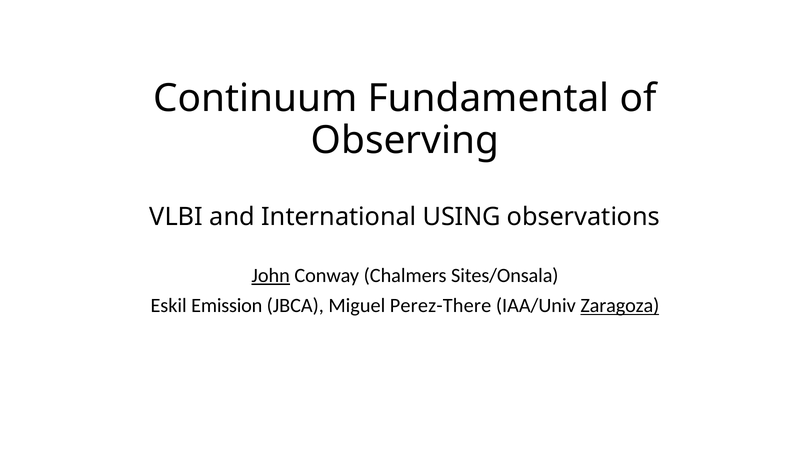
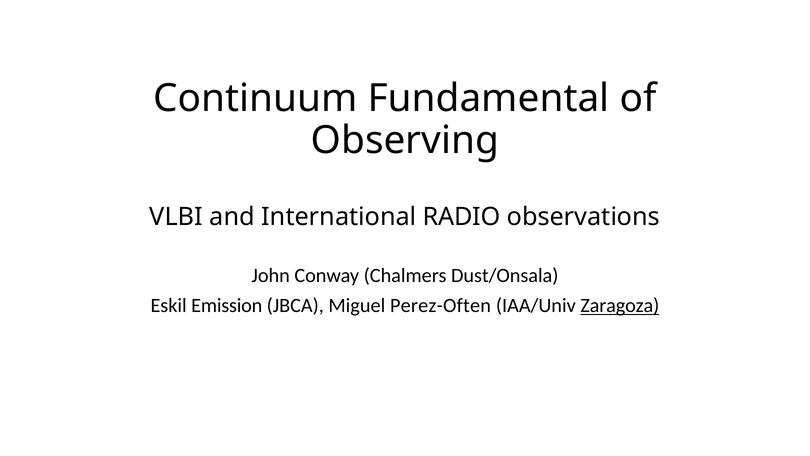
USING: USING -> RADIO
John underline: present -> none
Sites/Onsala: Sites/Onsala -> Dust/Onsala
Perez-There: Perez-There -> Perez-Often
